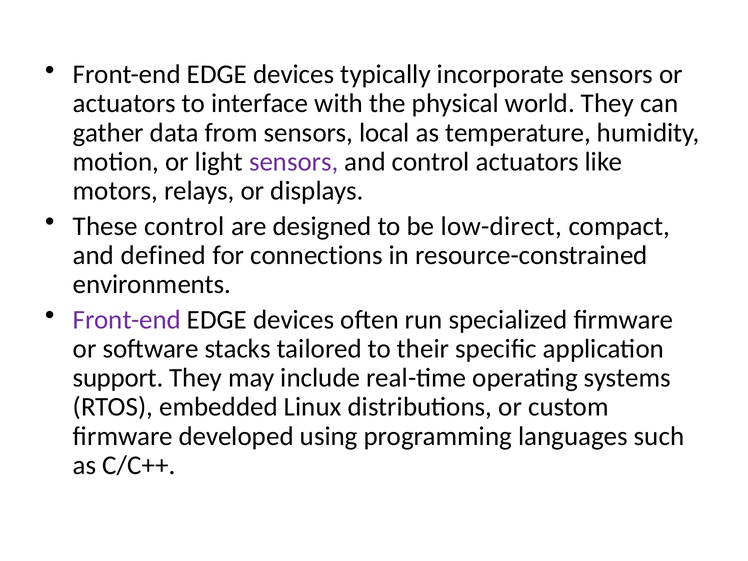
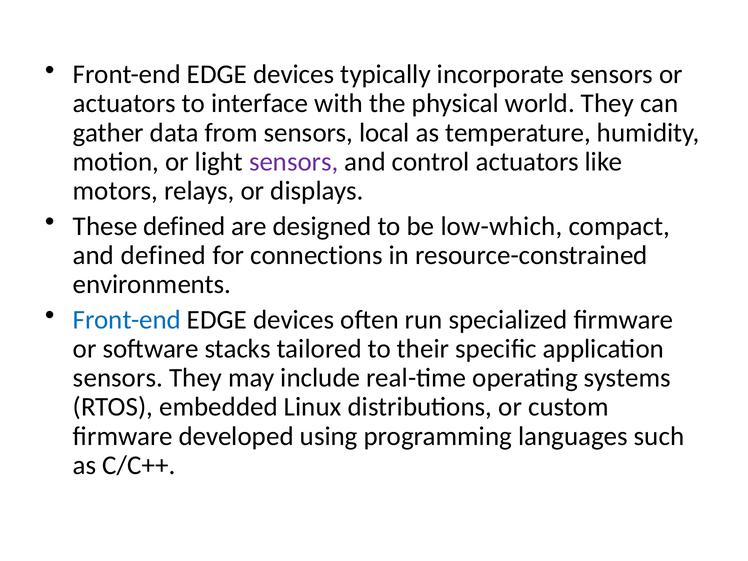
These control: control -> defined
low-direct: low-direct -> low-which
Front-end at (127, 320) colour: purple -> blue
support at (118, 378): support -> sensors
